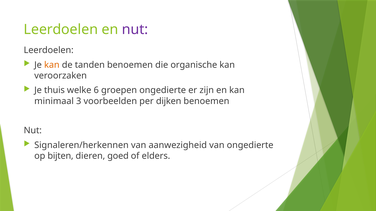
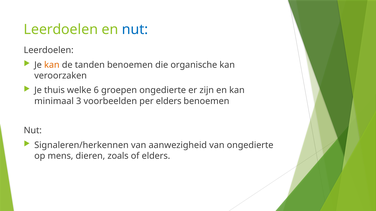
nut at (135, 30) colour: purple -> blue
per dijken: dijken -> elders
bijten: bijten -> mens
goed: goed -> zoals
